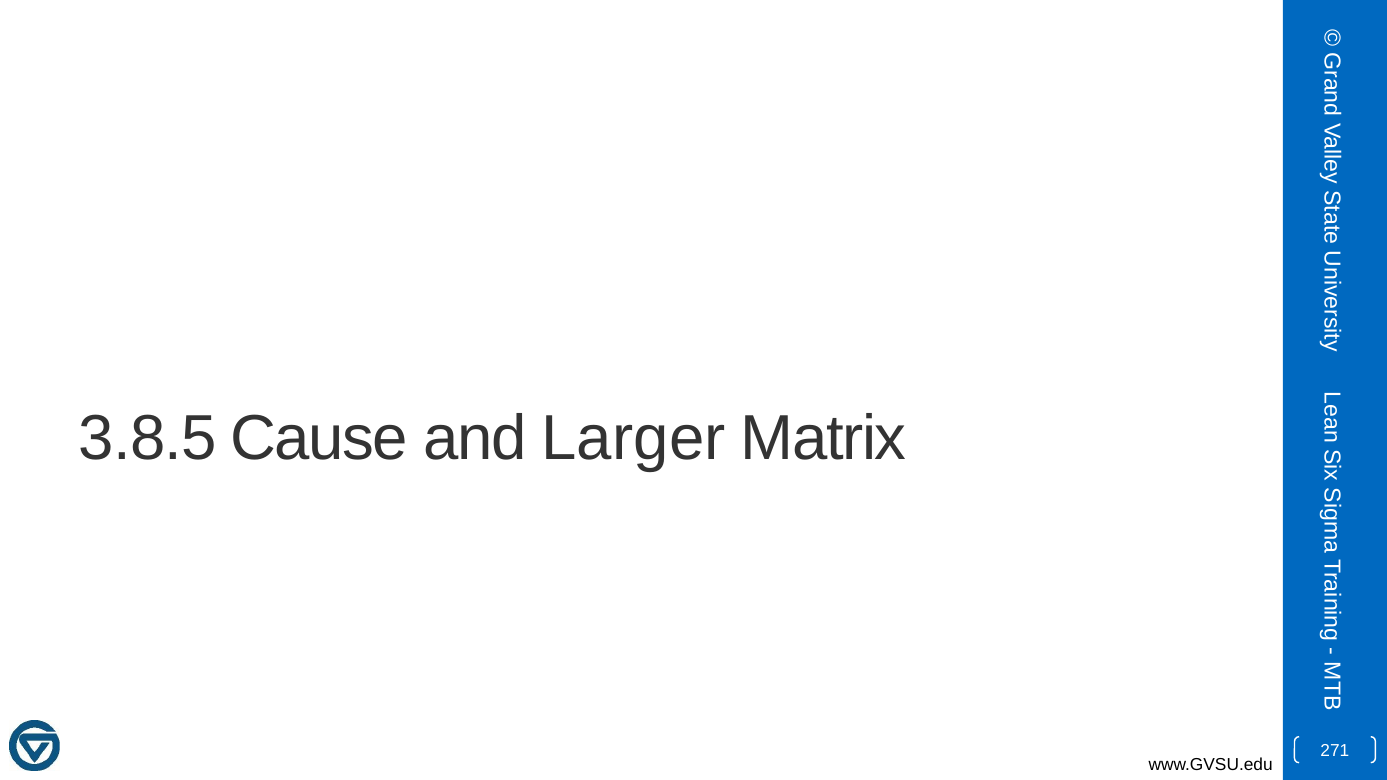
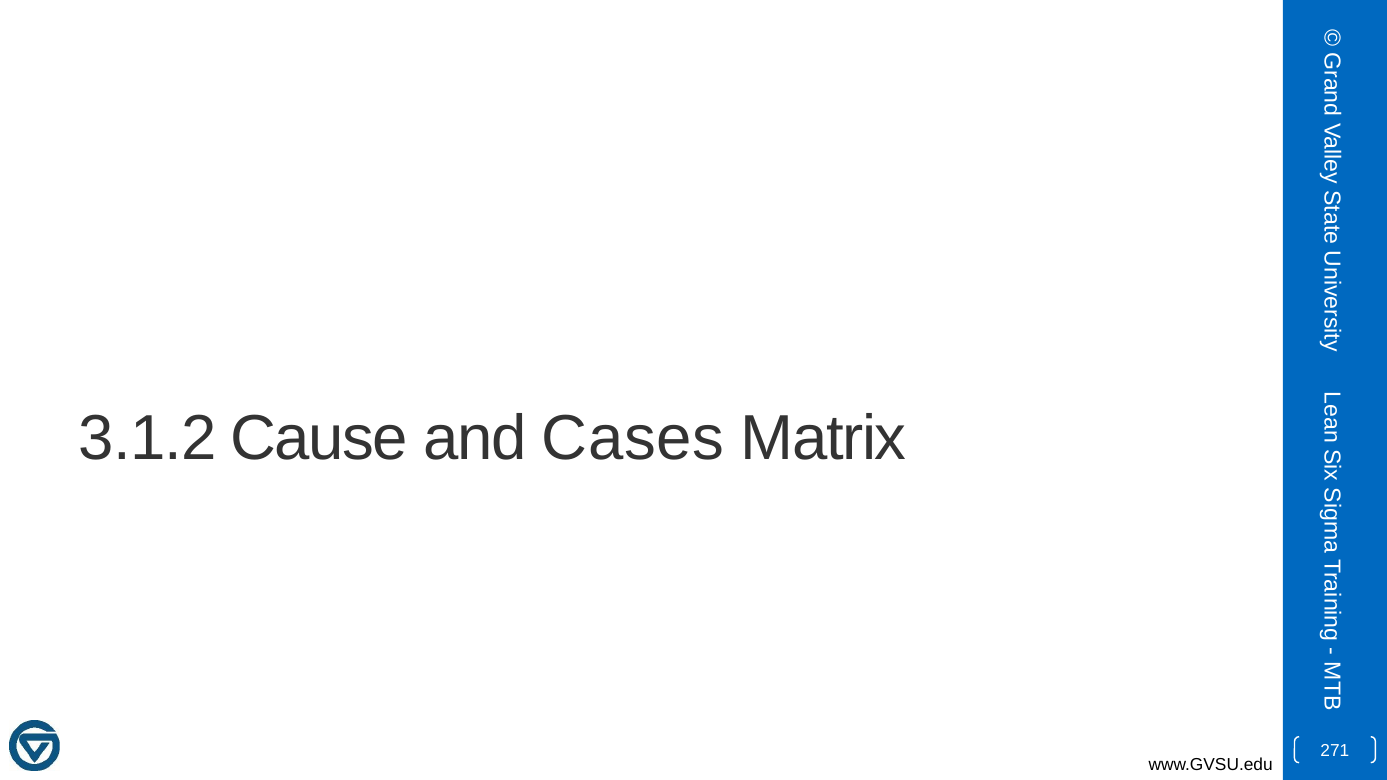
3.8.5: 3.8.5 -> 3.1.2
Larger: Larger -> Cases
